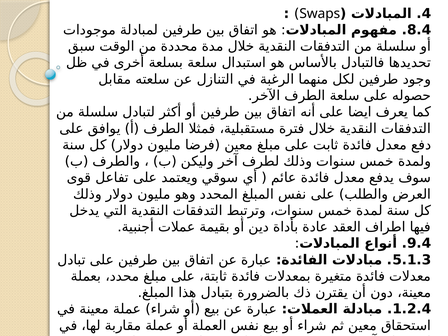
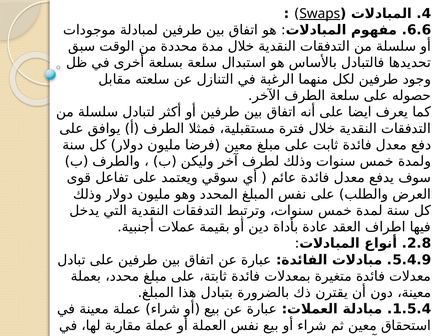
Swaps underline: none -> present
8.4: 8.4 -> 6.6
9.4: 9.4 -> 2.8
5.1.3: 5.1.3 -> 5.4.9
1.2.4: 1.2.4 -> 1.5.4
